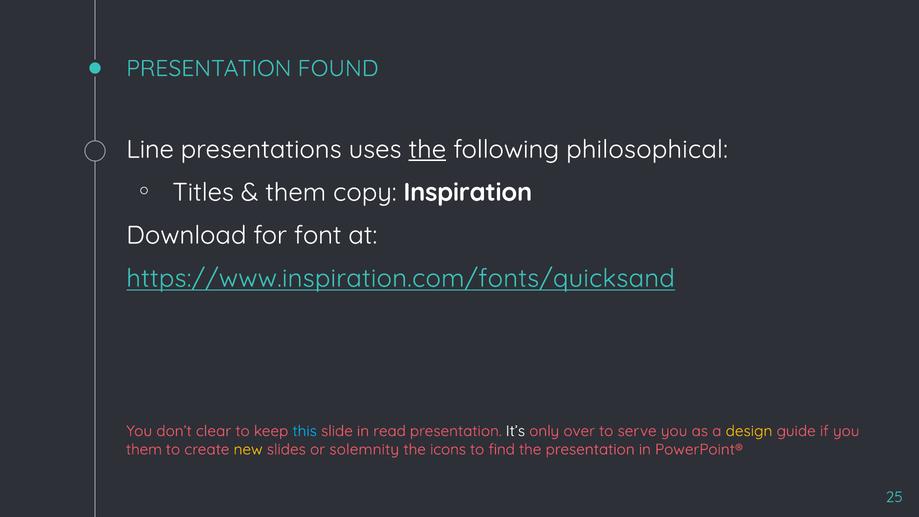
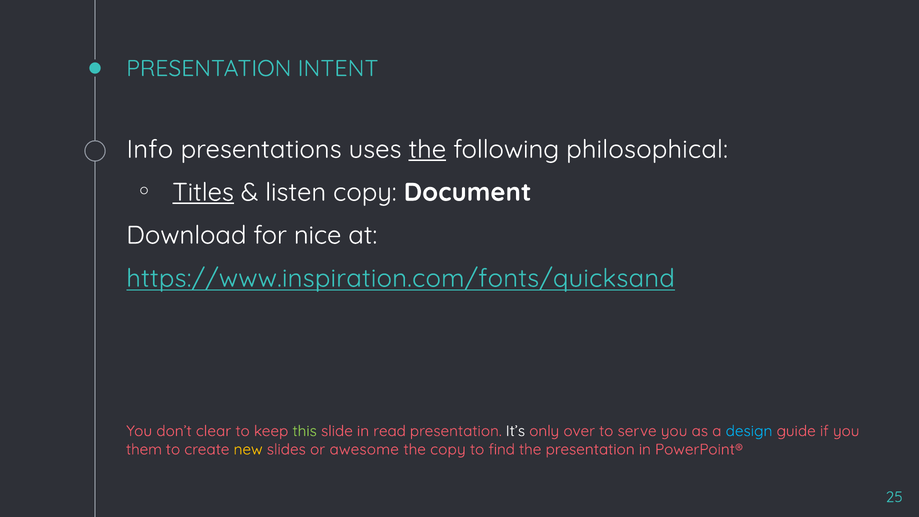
FOUND: FOUND -> INTENT
Line: Line -> Info
Titles underline: none -> present
them at (296, 192): them -> listen
Inspiration: Inspiration -> Document
font: font -> nice
this colour: light blue -> light green
design colour: yellow -> light blue
solemnity: solemnity -> awesome
the icons: icons -> copy
